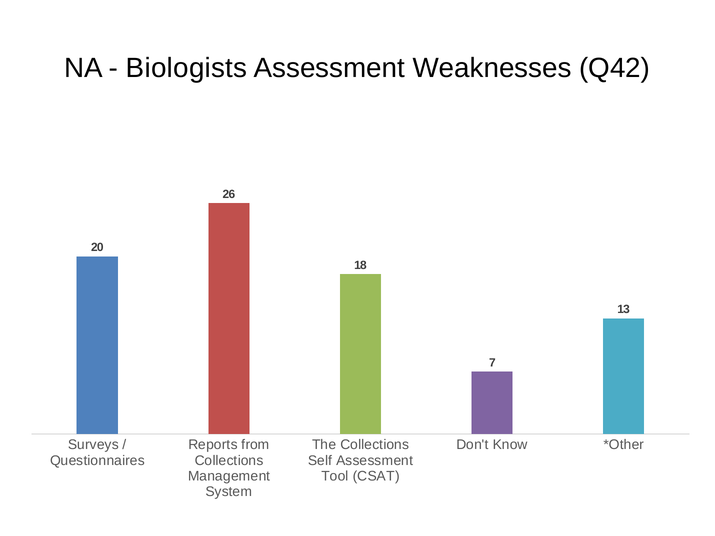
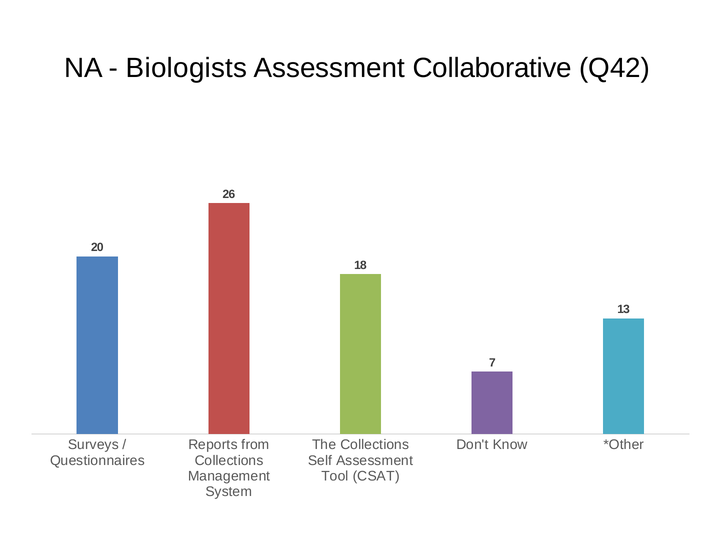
Weaknesses: Weaknesses -> Collaborative
